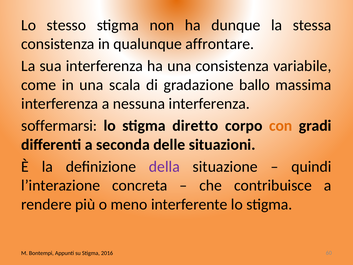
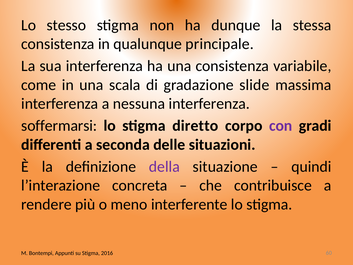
affrontare: affrontare -> principale
ballo: ballo -> slide
con colour: orange -> purple
